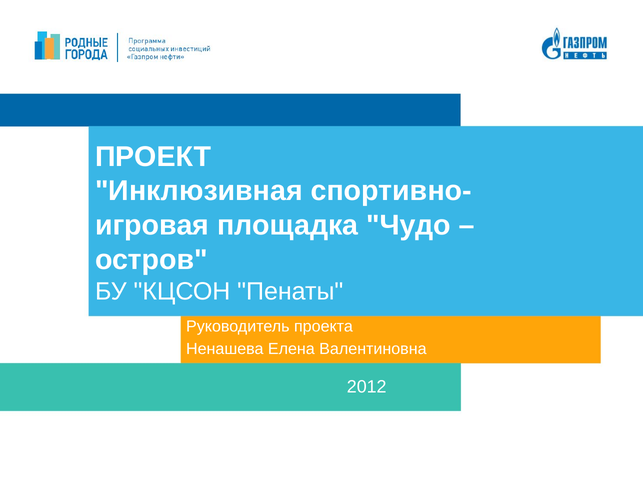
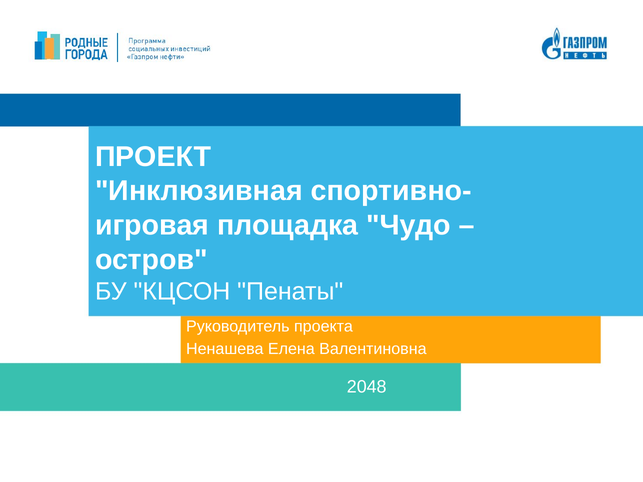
2012: 2012 -> 2048
